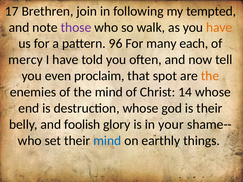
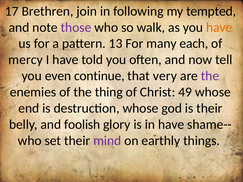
96: 96 -> 13
proclaim: proclaim -> continue
spot: spot -> very
the at (210, 76) colour: orange -> purple
the mind: mind -> thing
14: 14 -> 49
in your: your -> have
mind at (107, 141) colour: blue -> purple
